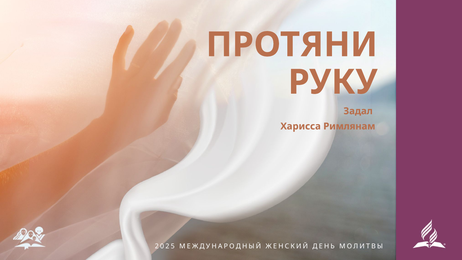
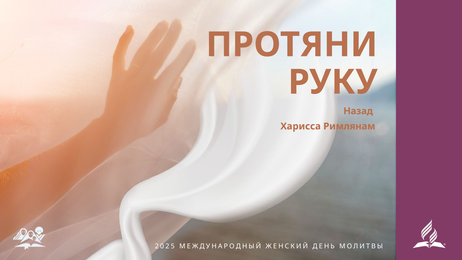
Задал: Задал -> Назад
